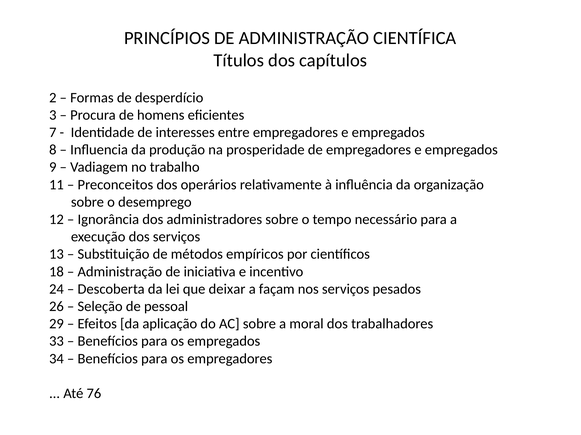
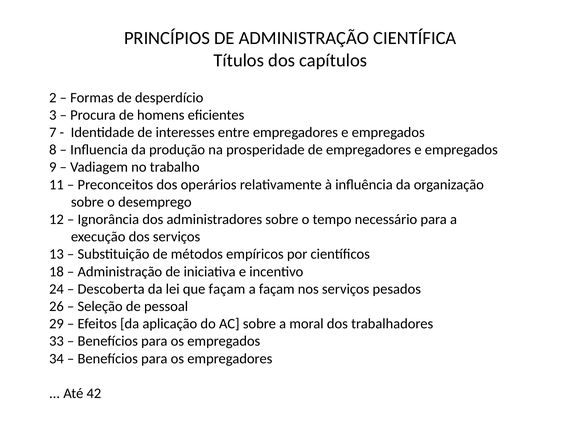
que deixar: deixar -> façam
76: 76 -> 42
